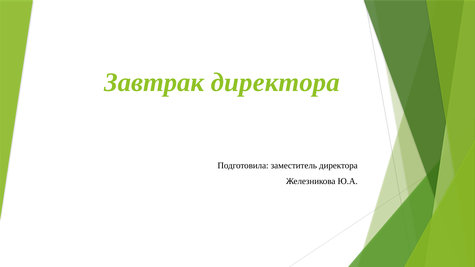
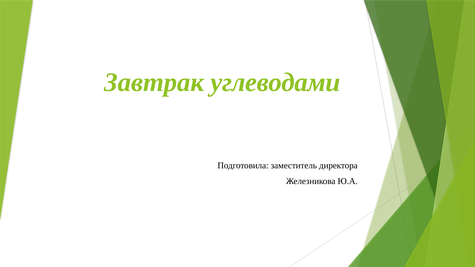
Завтрак директора: директора -> углеводами
